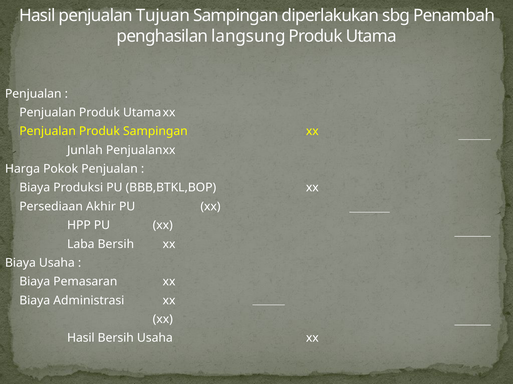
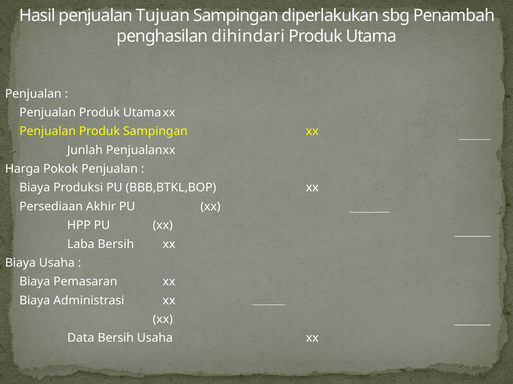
langsung: langsung -> dihindari
Hasil at (81, 339): Hasil -> Data
